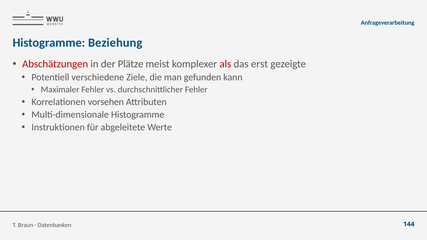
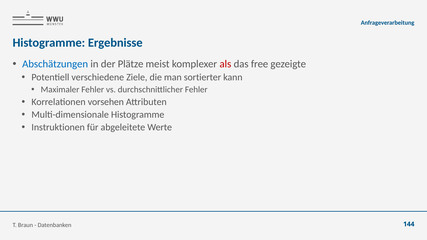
Beziehung: Beziehung -> Ergebnisse
Abschätzungen colour: red -> blue
erst: erst -> free
gefunden: gefunden -> sortierter
